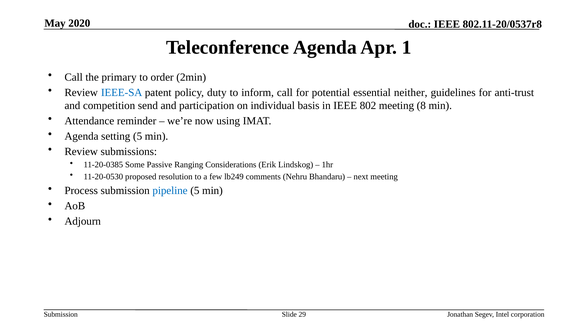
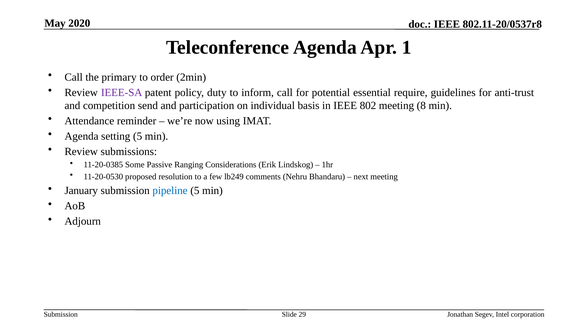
IEEE-SA colour: blue -> purple
neither: neither -> require
Process: Process -> January
